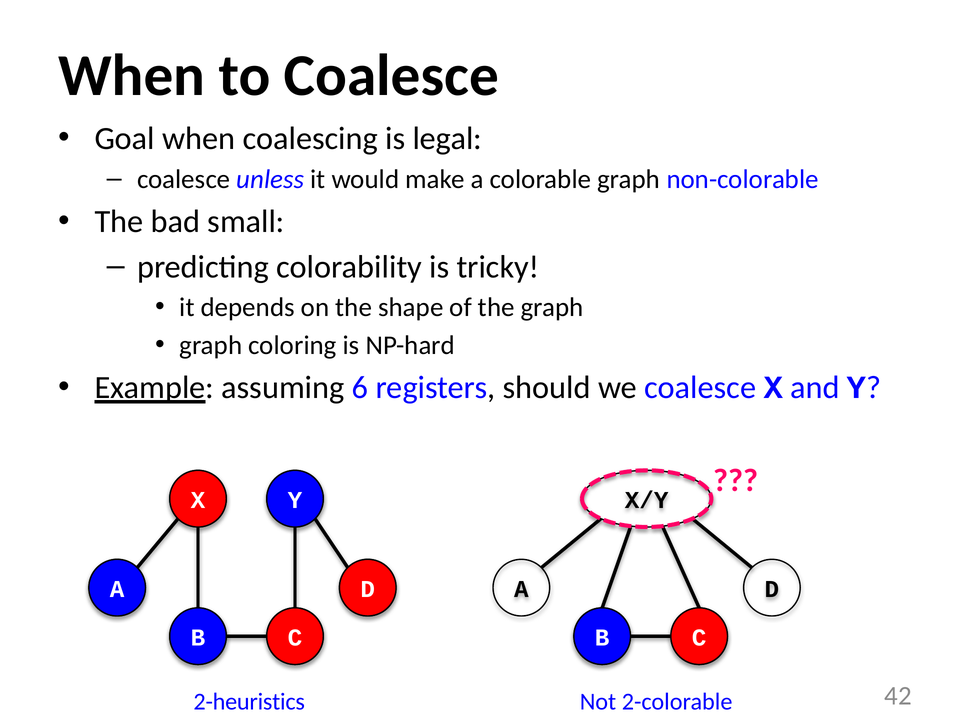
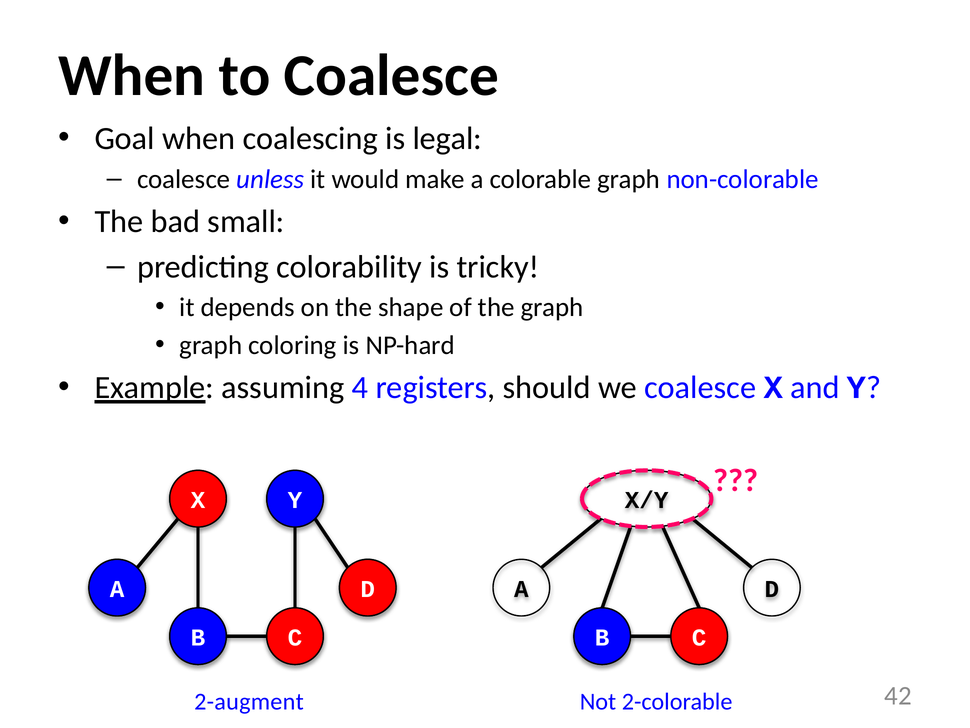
6: 6 -> 4
2-heuristics: 2-heuristics -> 2-augment
